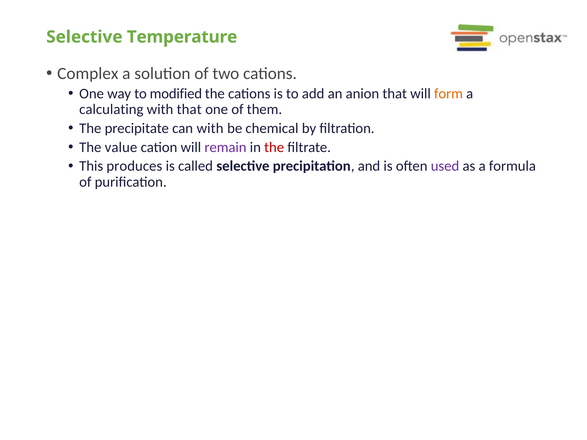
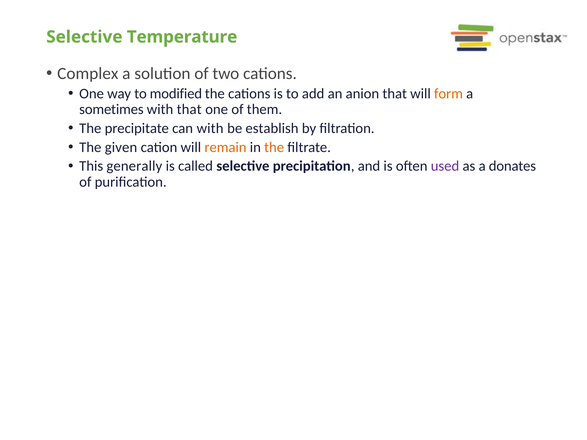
calculating: calculating -> sometimes
chemical: chemical -> establish
value: value -> given
remain colour: purple -> orange
the at (274, 147) colour: red -> orange
produces: produces -> generally
formula: formula -> donates
